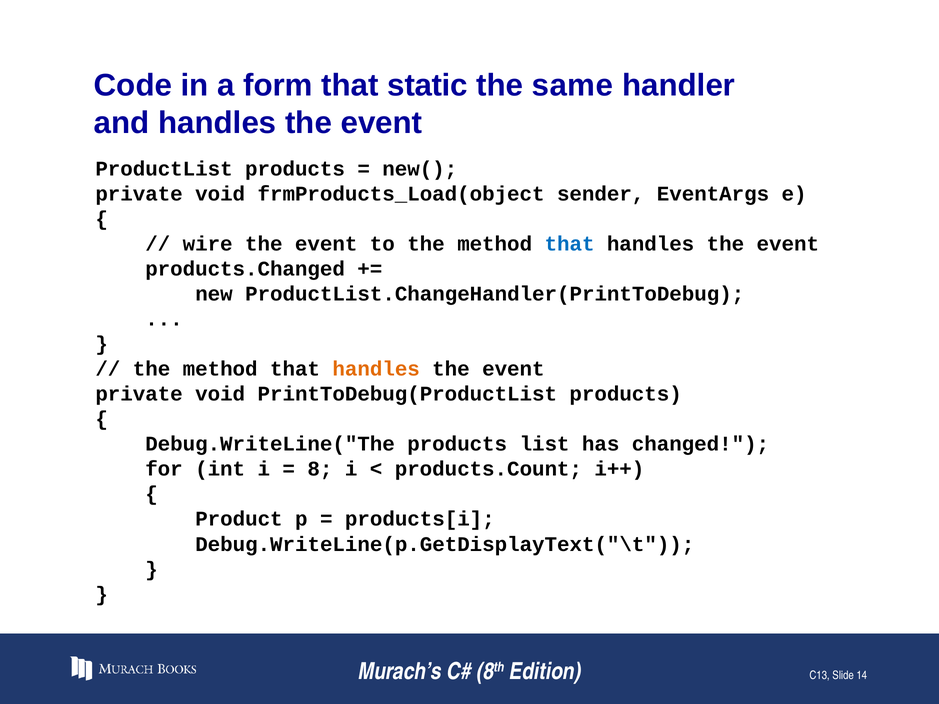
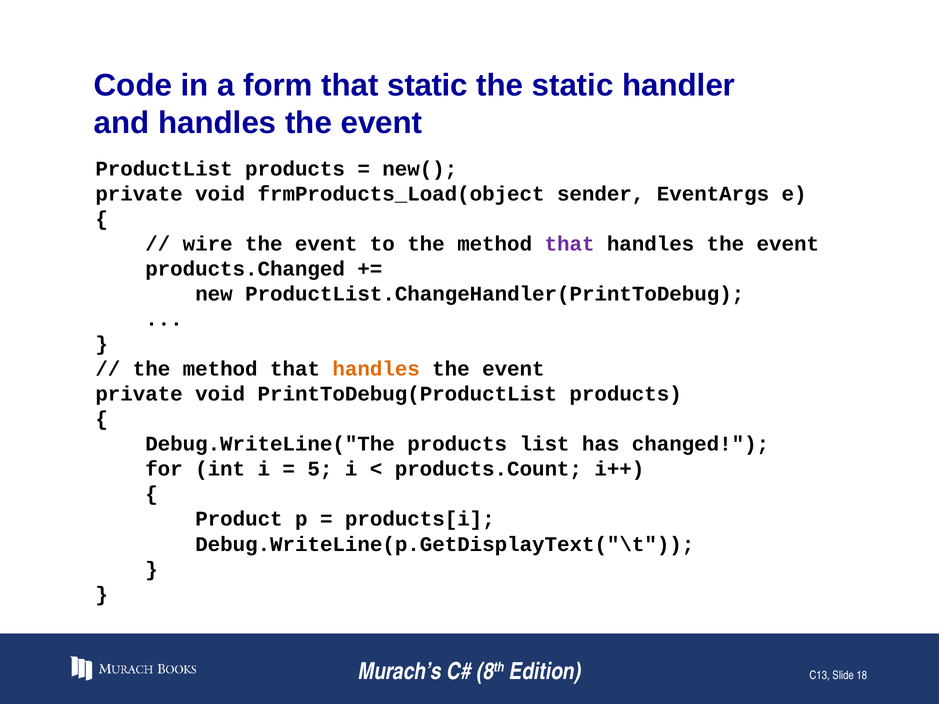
the same: same -> static
that at (570, 244) colour: blue -> purple
8: 8 -> 5
14: 14 -> 18
